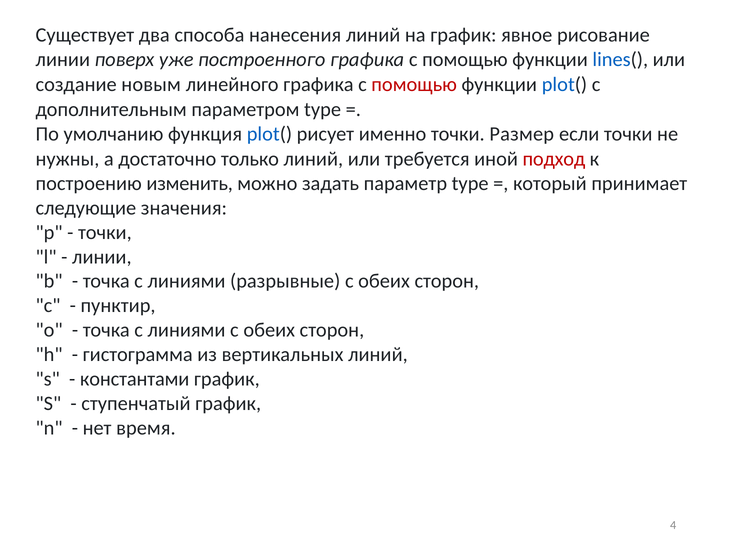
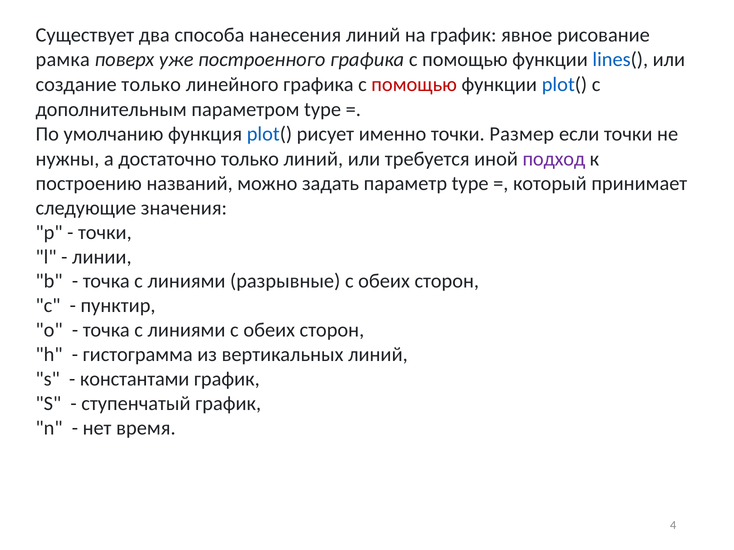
линии at (63, 60): линии -> рамка
создание новым: новым -> только
подход colour: red -> purple
изменить: изменить -> названий
